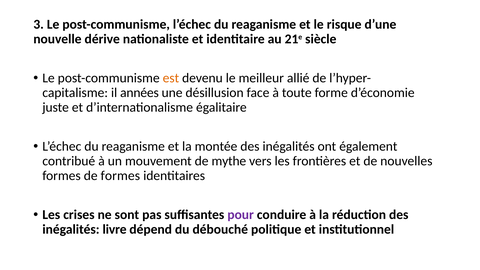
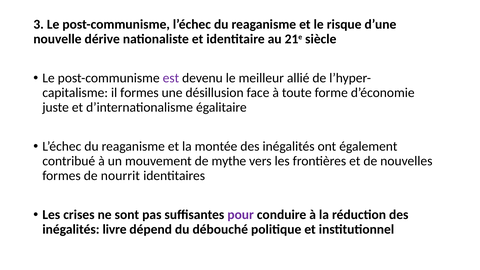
est colour: orange -> purple
il années: années -> formes
de formes: formes -> nourrit
